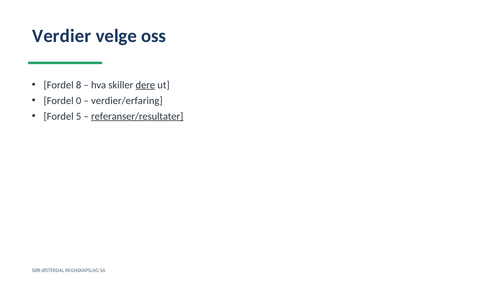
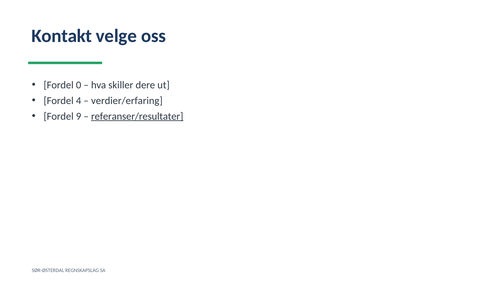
Verdier: Verdier -> Kontakt
8: 8 -> 0
dere underline: present -> none
0: 0 -> 4
5: 5 -> 9
